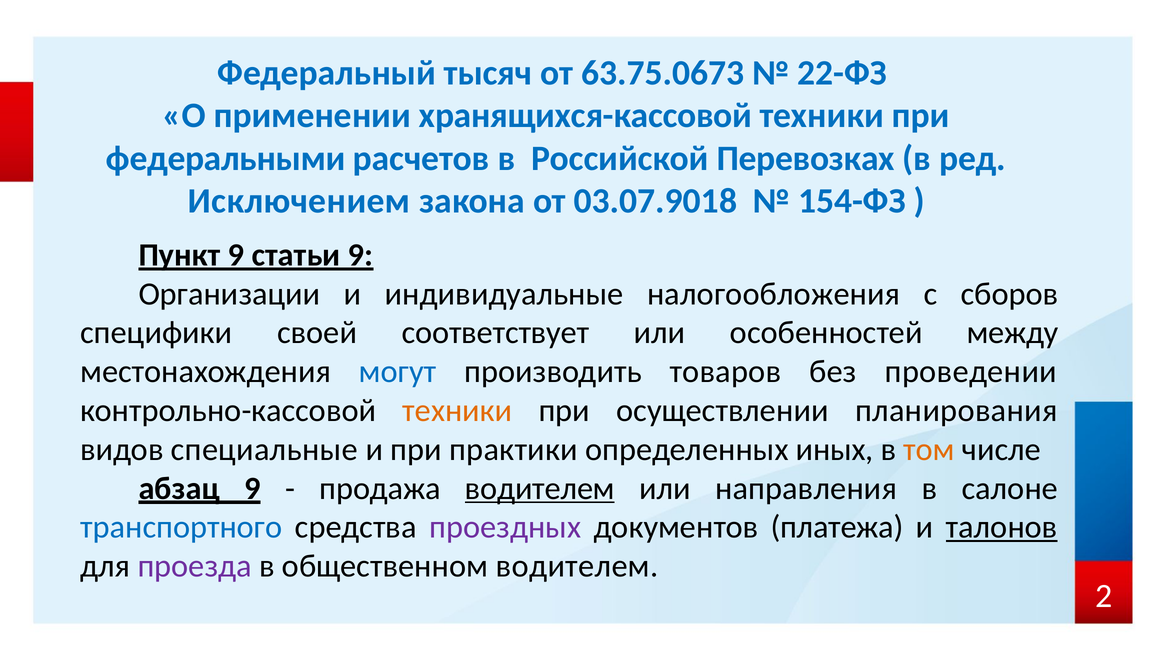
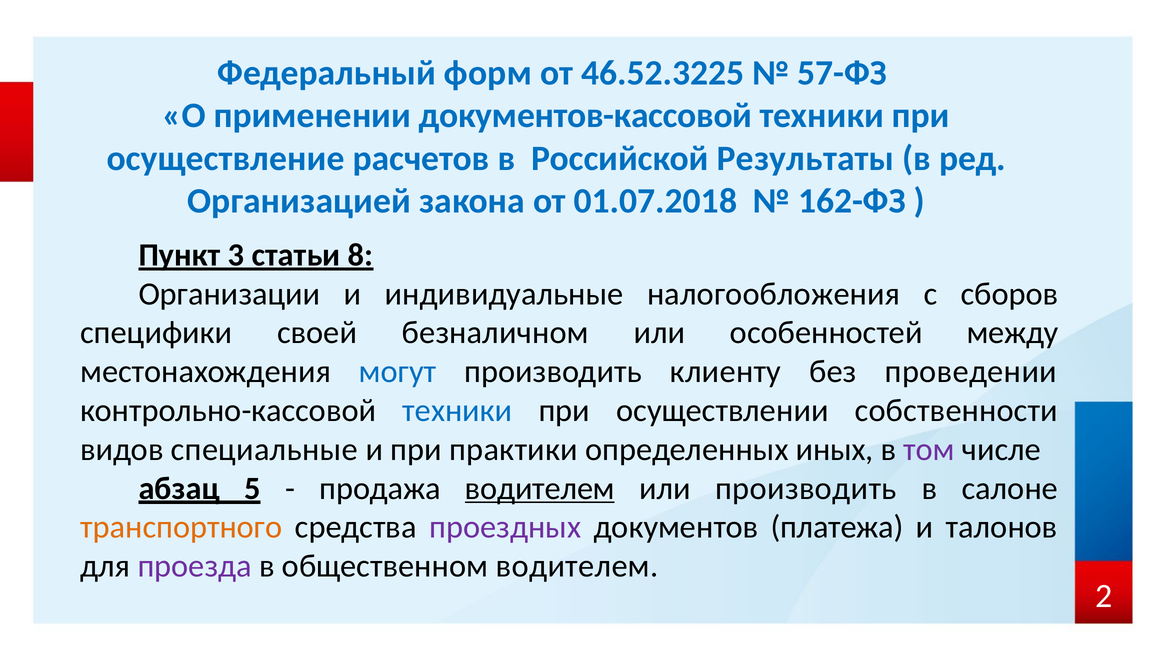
тысяч: тысяч -> форм
63.75.0673: 63.75.0673 -> 46.52.3225
22-ФЗ: 22-ФЗ -> 57-ФЗ
хранящихся-кассовой: хранящихся-кассовой -> документов-кассовой
федеральными: федеральными -> осуществление
Перевозках: Перевозках -> Результаты
Исключением: Исключением -> Организацией
03.07.9018: 03.07.9018 -> 01.07.2018
154-ФЗ: 154-ФЗ -> 162-ФЗ
Пункт 9: 9 -> 3
статьи 9: 9 -> 8
соответствует: соответствует -> безналичном
товаров: товаров -> клиенту
техники at (457, 410) colour: orange -> blue
планирования: планирования -> собственности
том colour: orange -> purple
абзац 9: 9 -> 5
или направления: направления -> производить
транспортного colour: blue -> orange
талонов underline: present -> none
